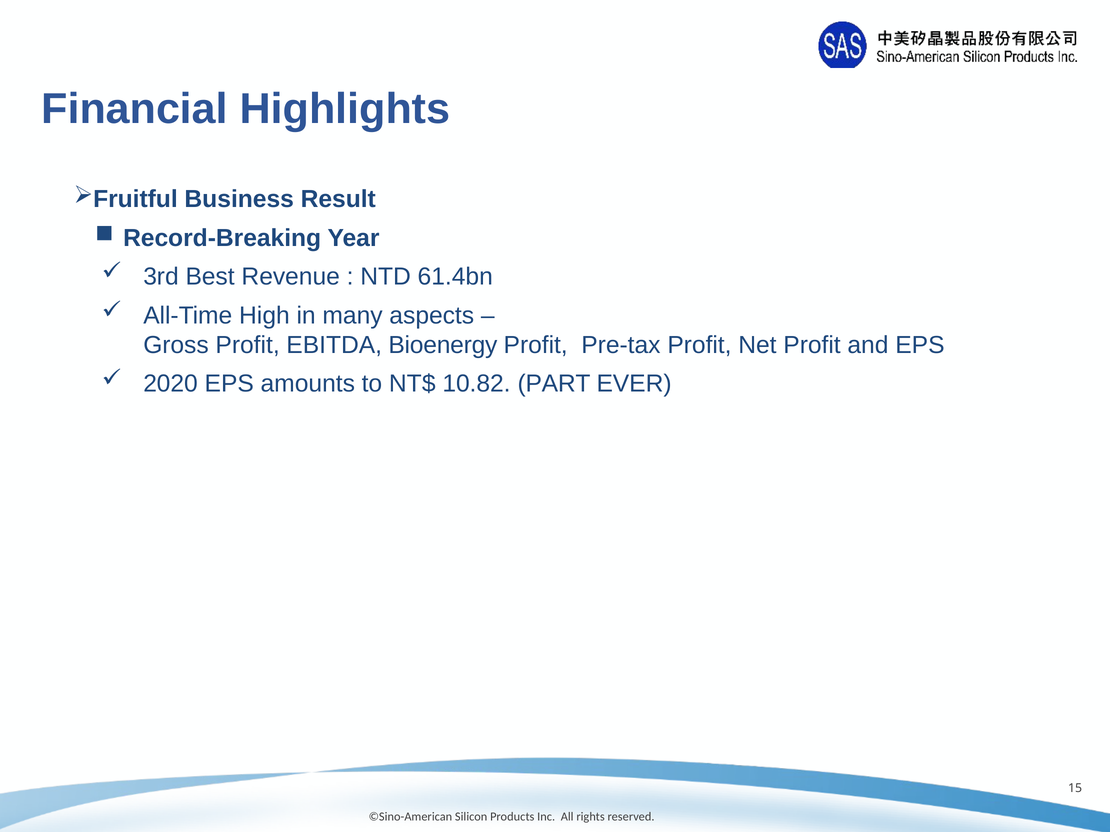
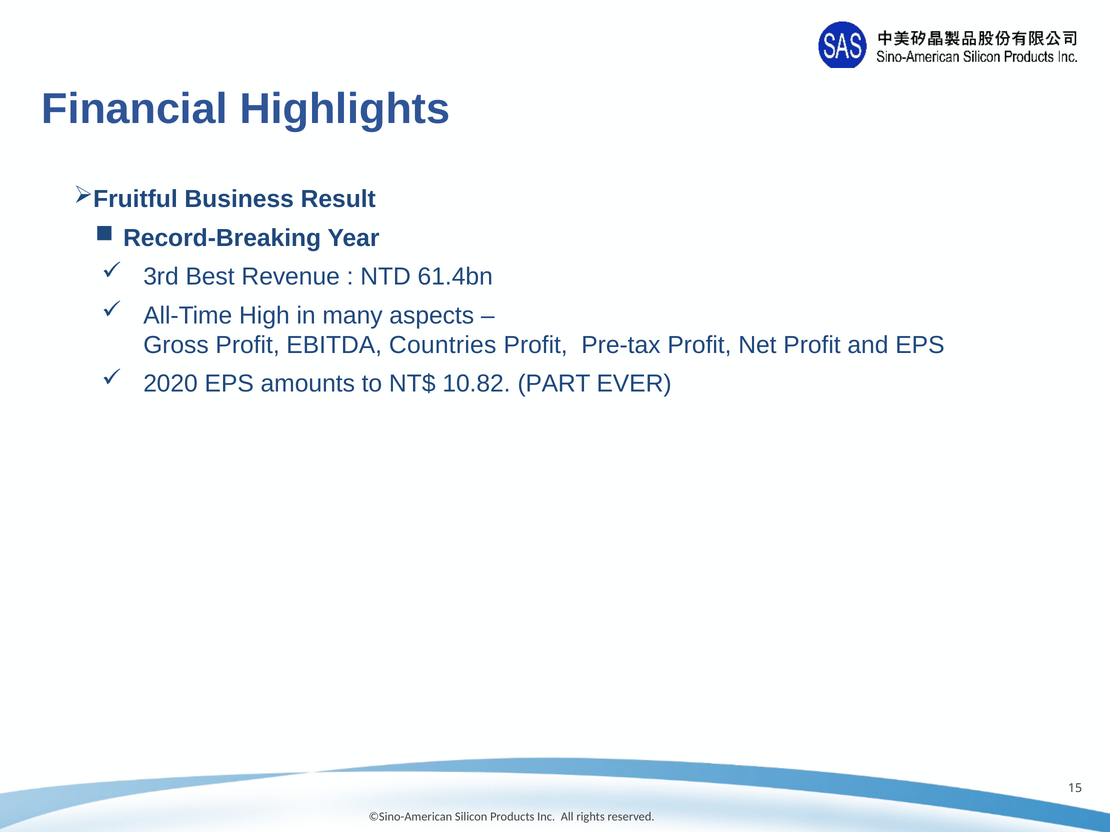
Bioenergy: Bioenergy -> Countries
